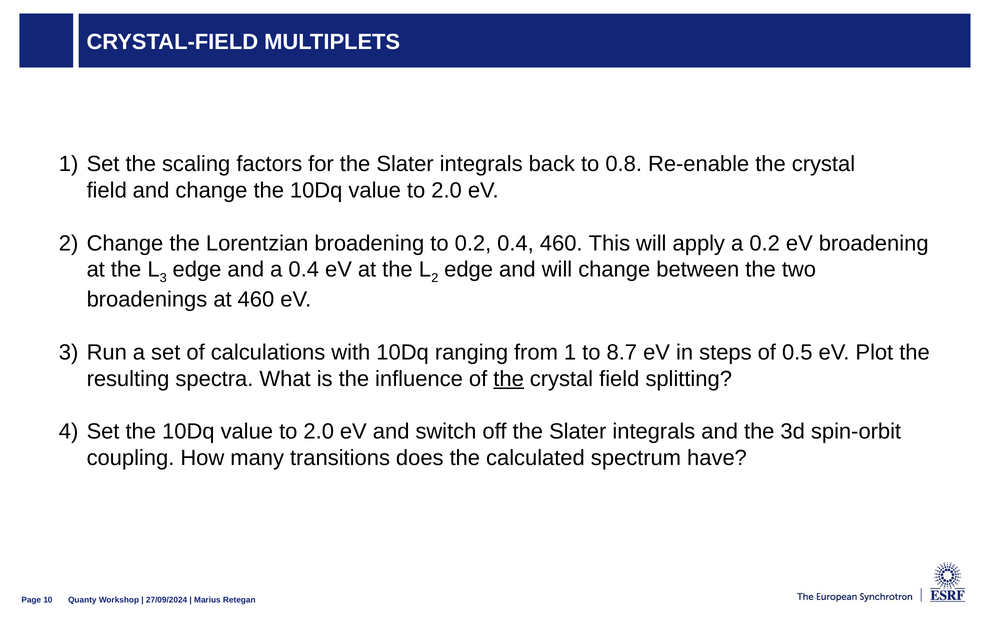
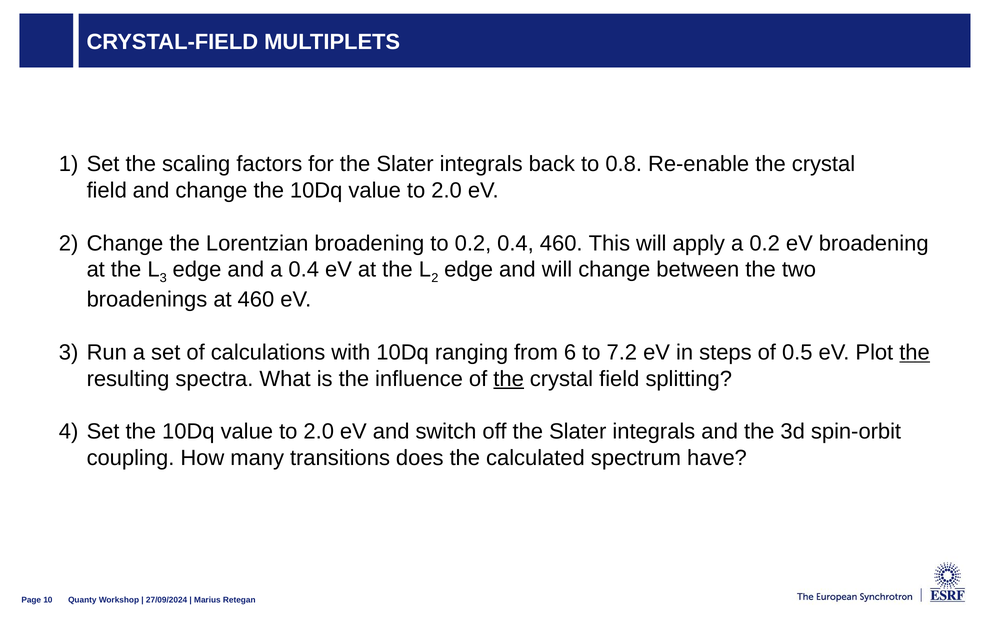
from 1: 1 -> 6
8.7: 8.7 -> 7.2
the at (915, 352) underline: none -> present
